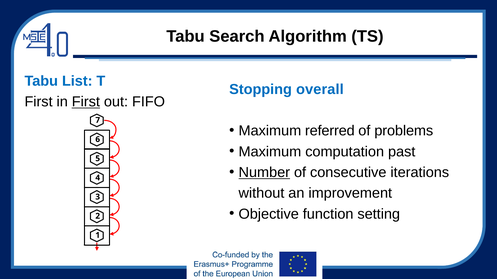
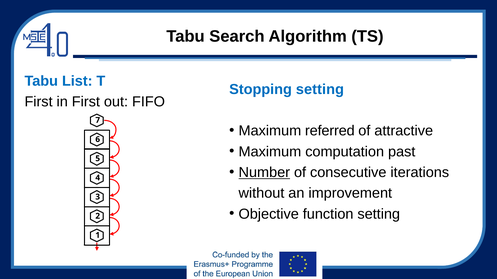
Stopping overall: overall -> setting
First at (86, 102) underline: present -> none
problems: problems -> attractive
